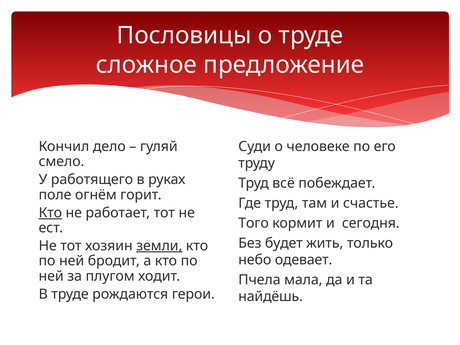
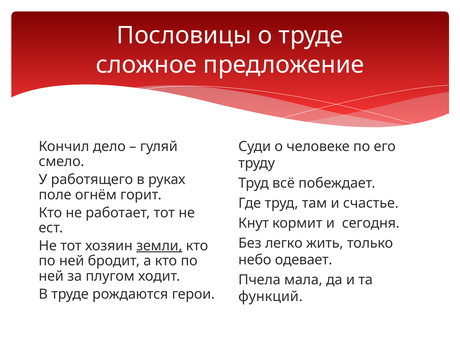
Кто at (50, 213) underline: present -> none
Того: Того -> Кнут
будет: будет -> легко
найдёшь: найдёшь -> функций
